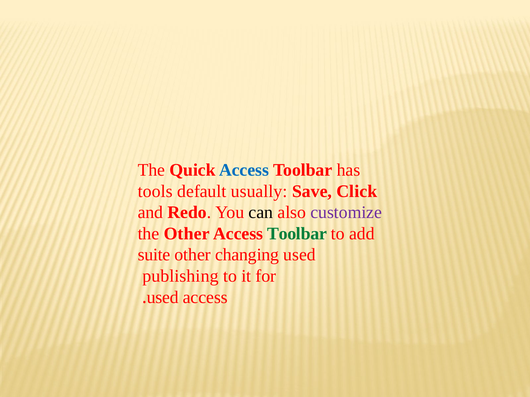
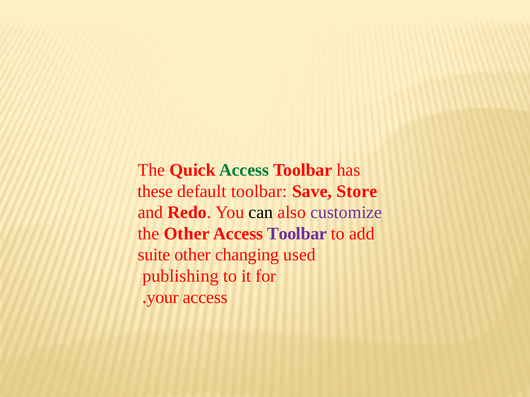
Access at (244, 170) colour: blue -> green
tools: tools -> these
default usually: usually -> toolbar
Click: Click -> Store
Toolbar at (297, 234) colour: green -> purple
used at (163, 298): used -> your
